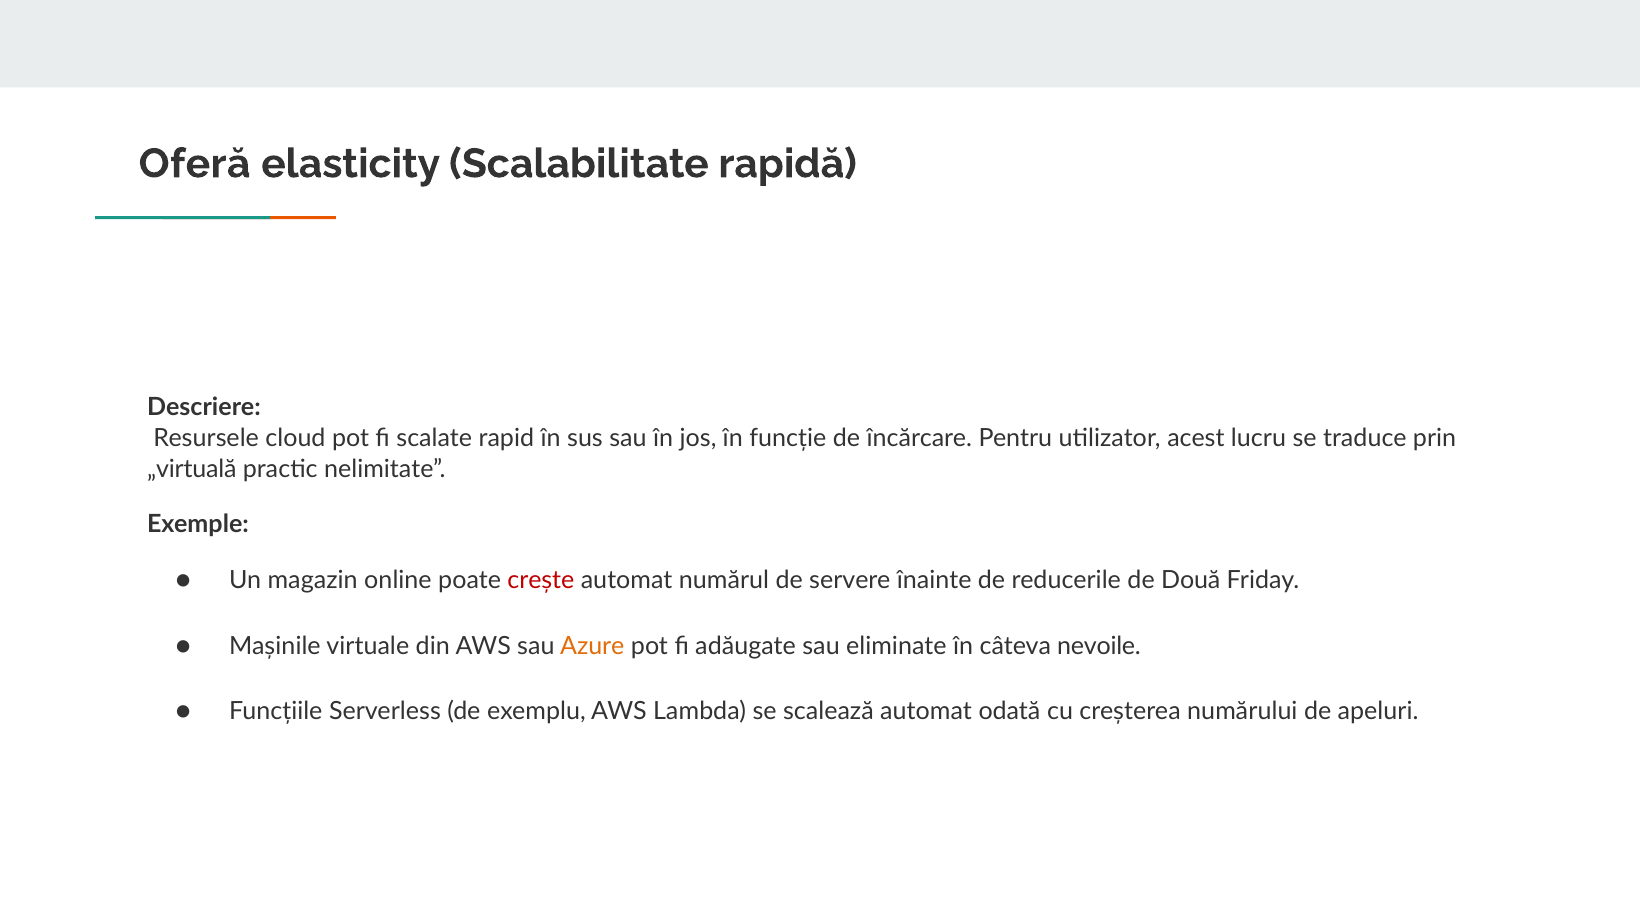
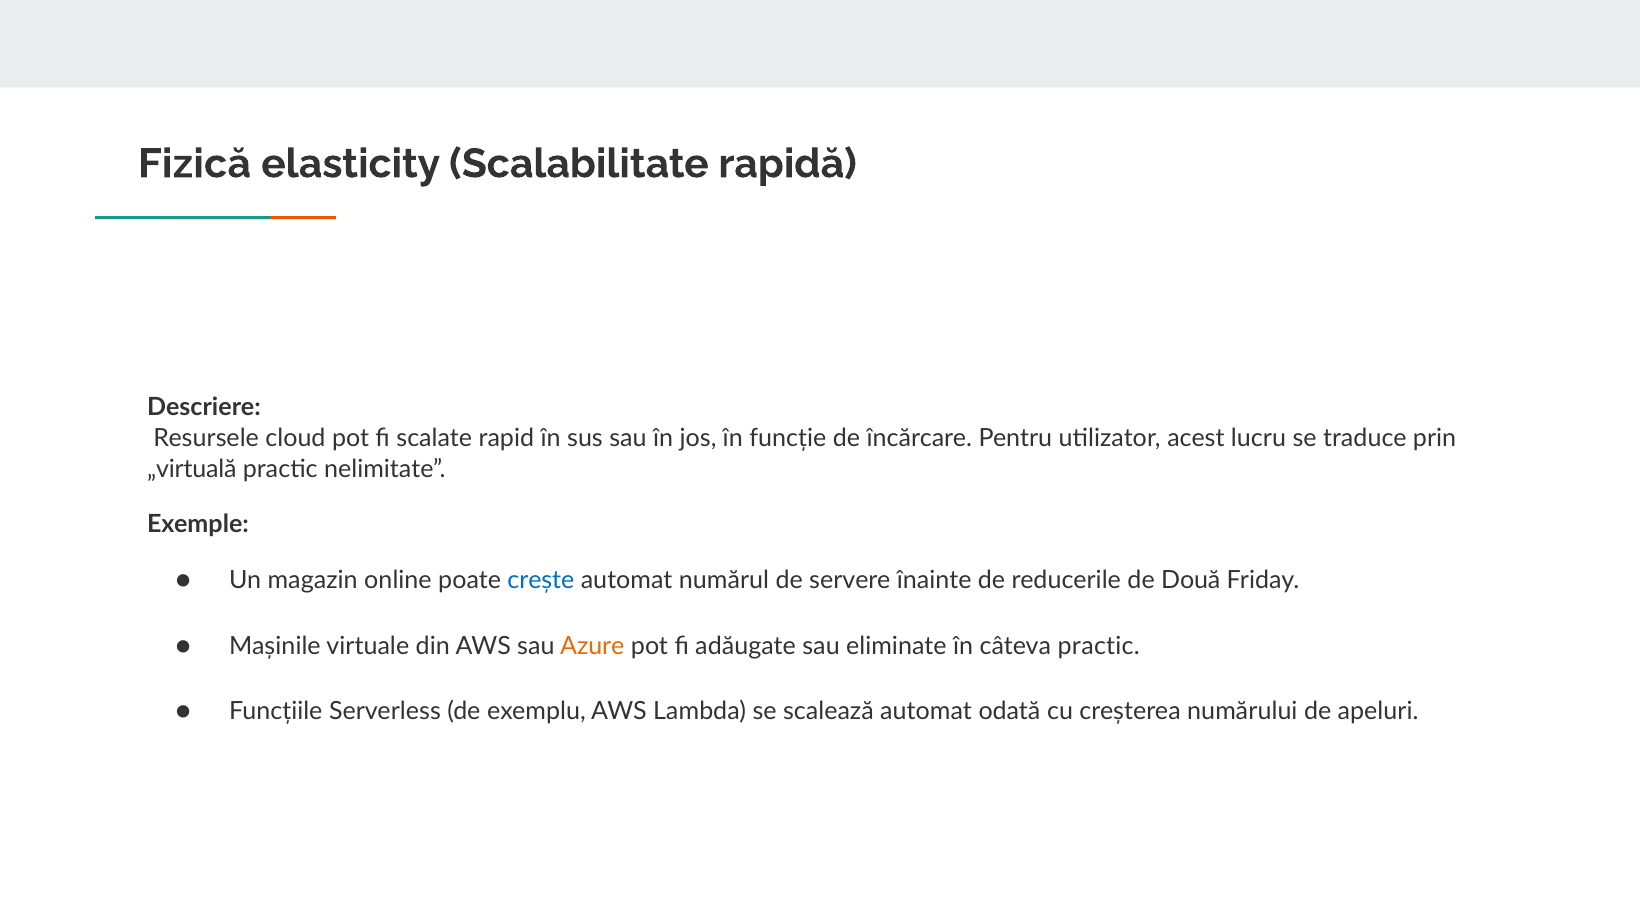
Oferă: Oferă -> Fizică
crește colour: red -> blue
câteva nevoile: nevoile -> practic
